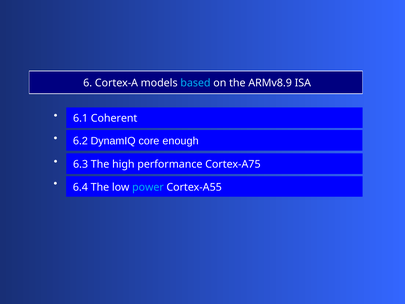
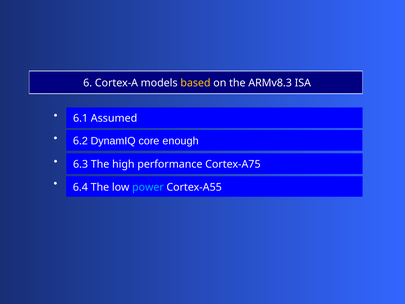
based colour: light blue -> yellow
ARMv8.9: ARMv8.9 -> ARMv8.3
Coherent: Coherent -> Assumed
